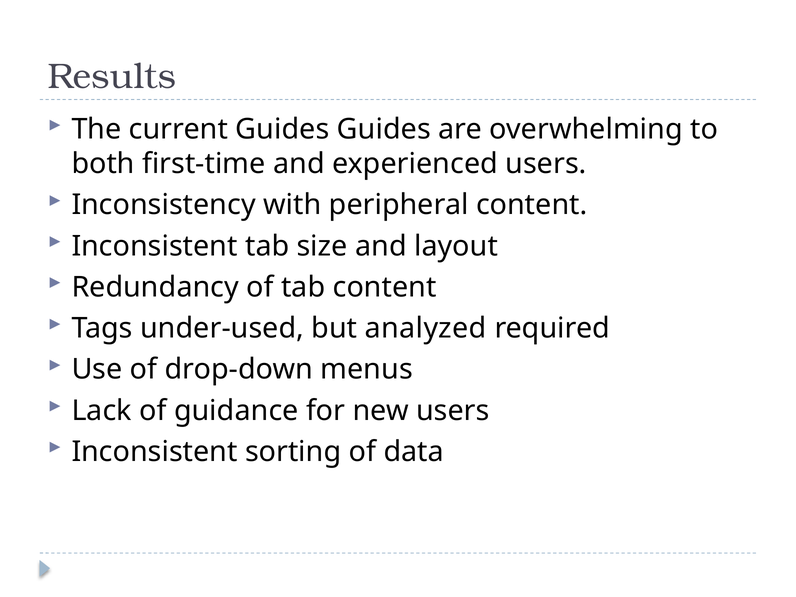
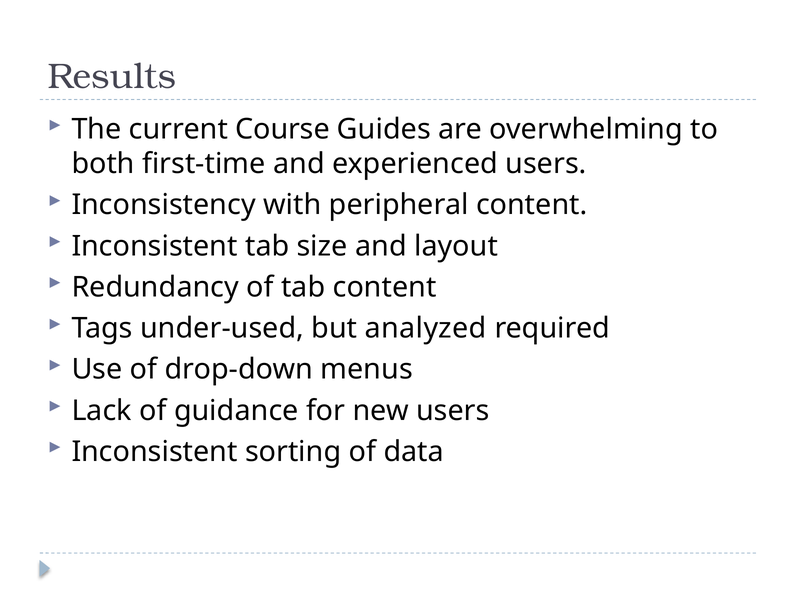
current Guides: Guides -> Course
